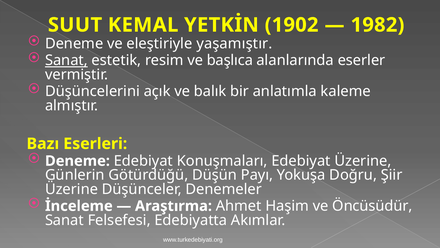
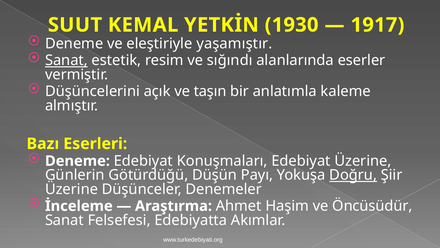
1902: 1902 -> 1930
1982: 1982 -> 1917
başlıca: başlıca -> sığındı
balık: balık -> taşın
Doğru underline: none -> present
